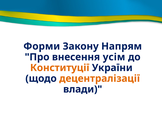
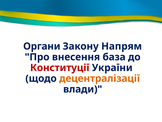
Форми: Форми -> Органи
усім: усім -> база
Конституції colour: orange -> red
